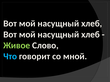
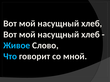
Живое colour: light green -> light blue
